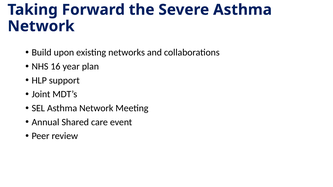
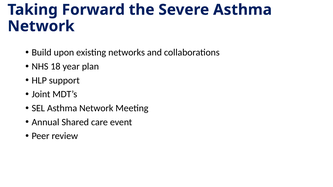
16: 16 -> 18
